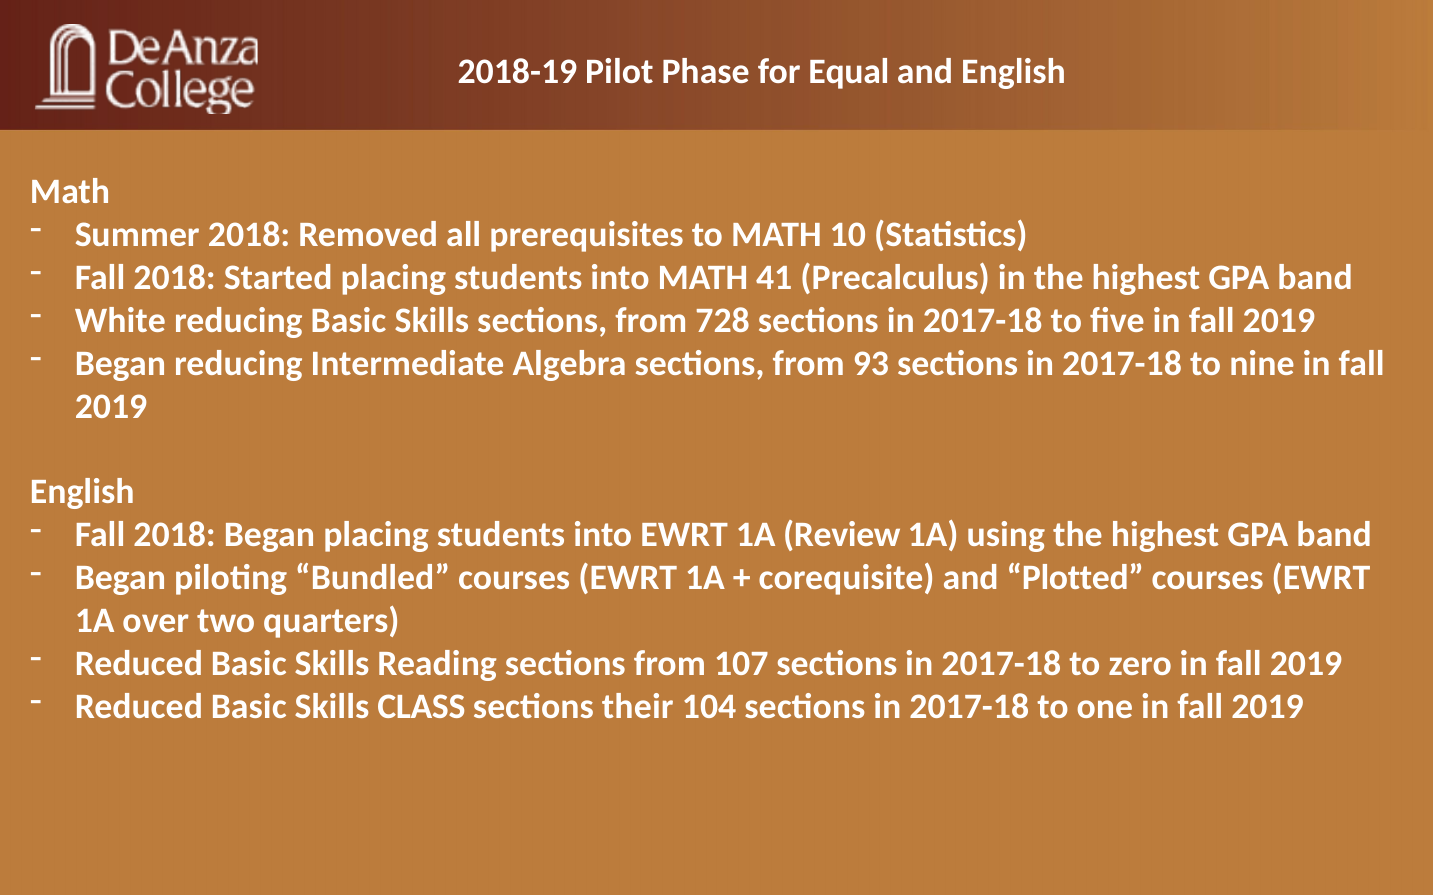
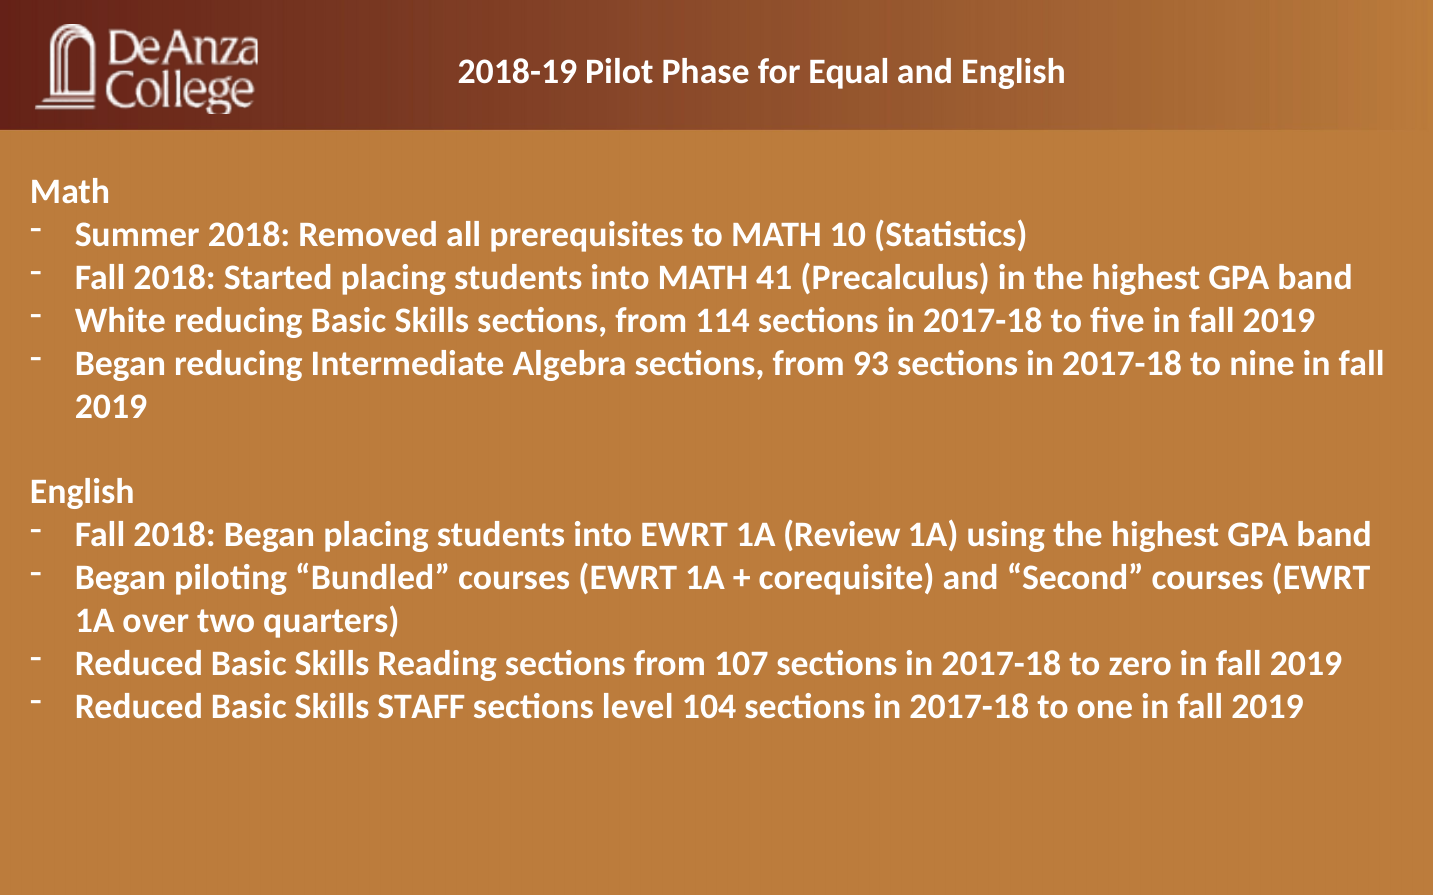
728: 728 -> 114
Plotted: Plotted -> Second
CLASS: CLASS -> STAFF
their: their -> level
